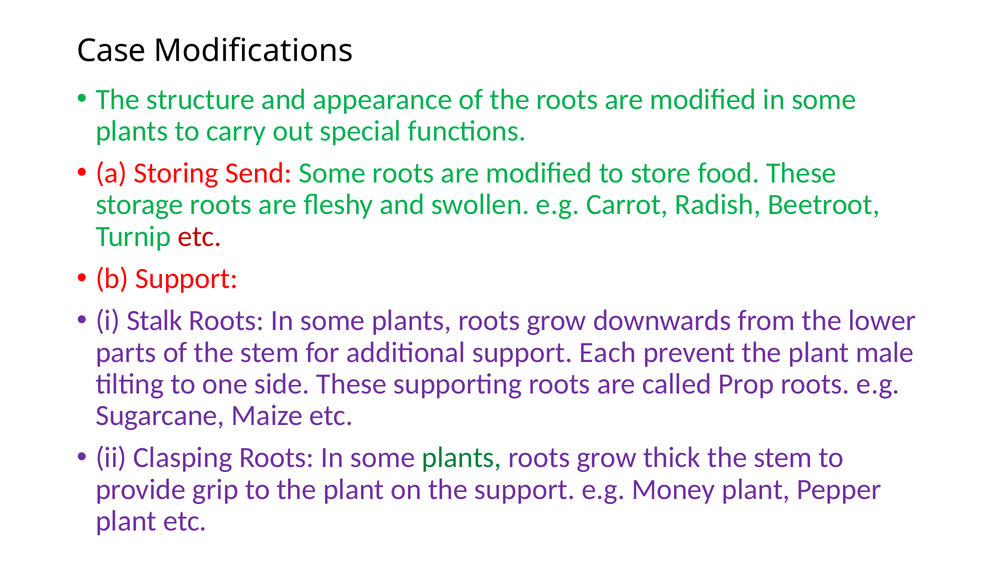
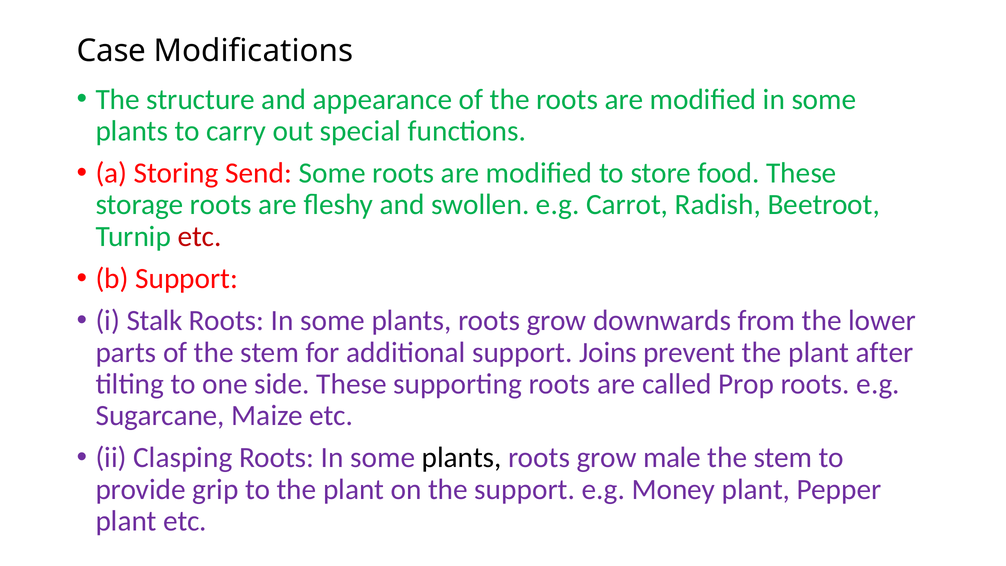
Each: Each -> Joins
male: male -> after
plants at (462, 458) colour: green -> black
thick: thick -> male
